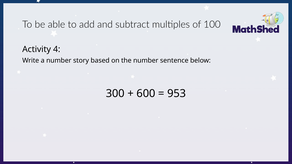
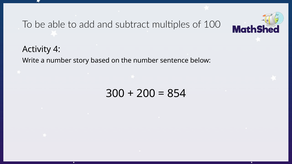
600: 600 -> 200
953: 953 -> 854
